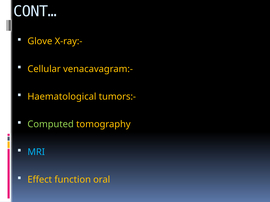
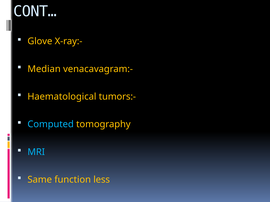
Cellular: Cellular -> Median
Computed colour: light green -> light blue
Effect: Effect -> Same
oral: oral -> less
